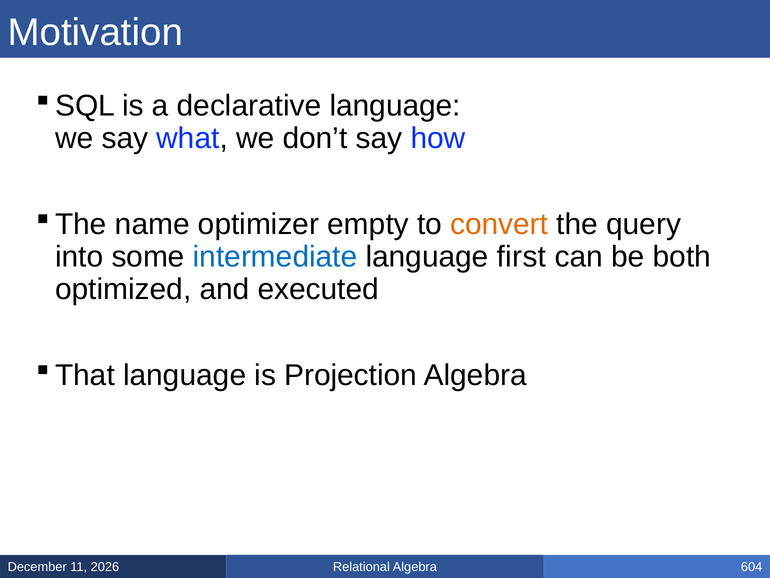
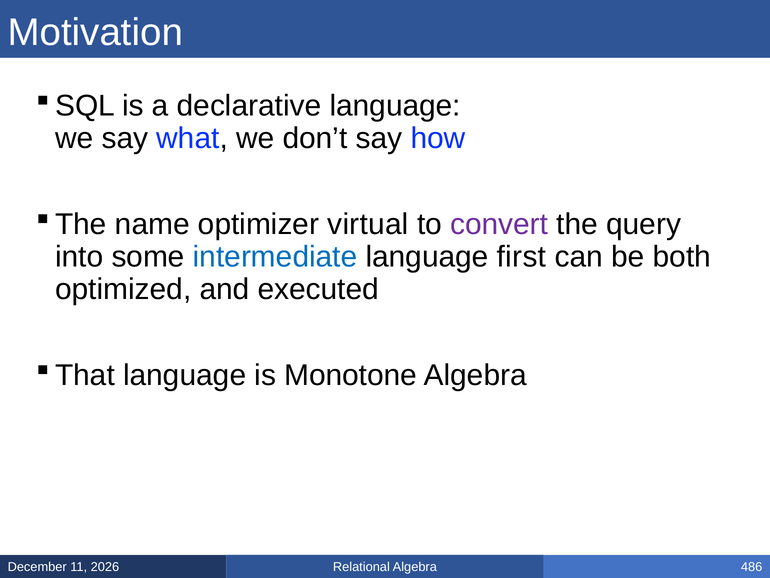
empty: empty -> virtual
convert colour: orange -> purple
Projection: Projection -> Monotone
604: 604 -> 486
